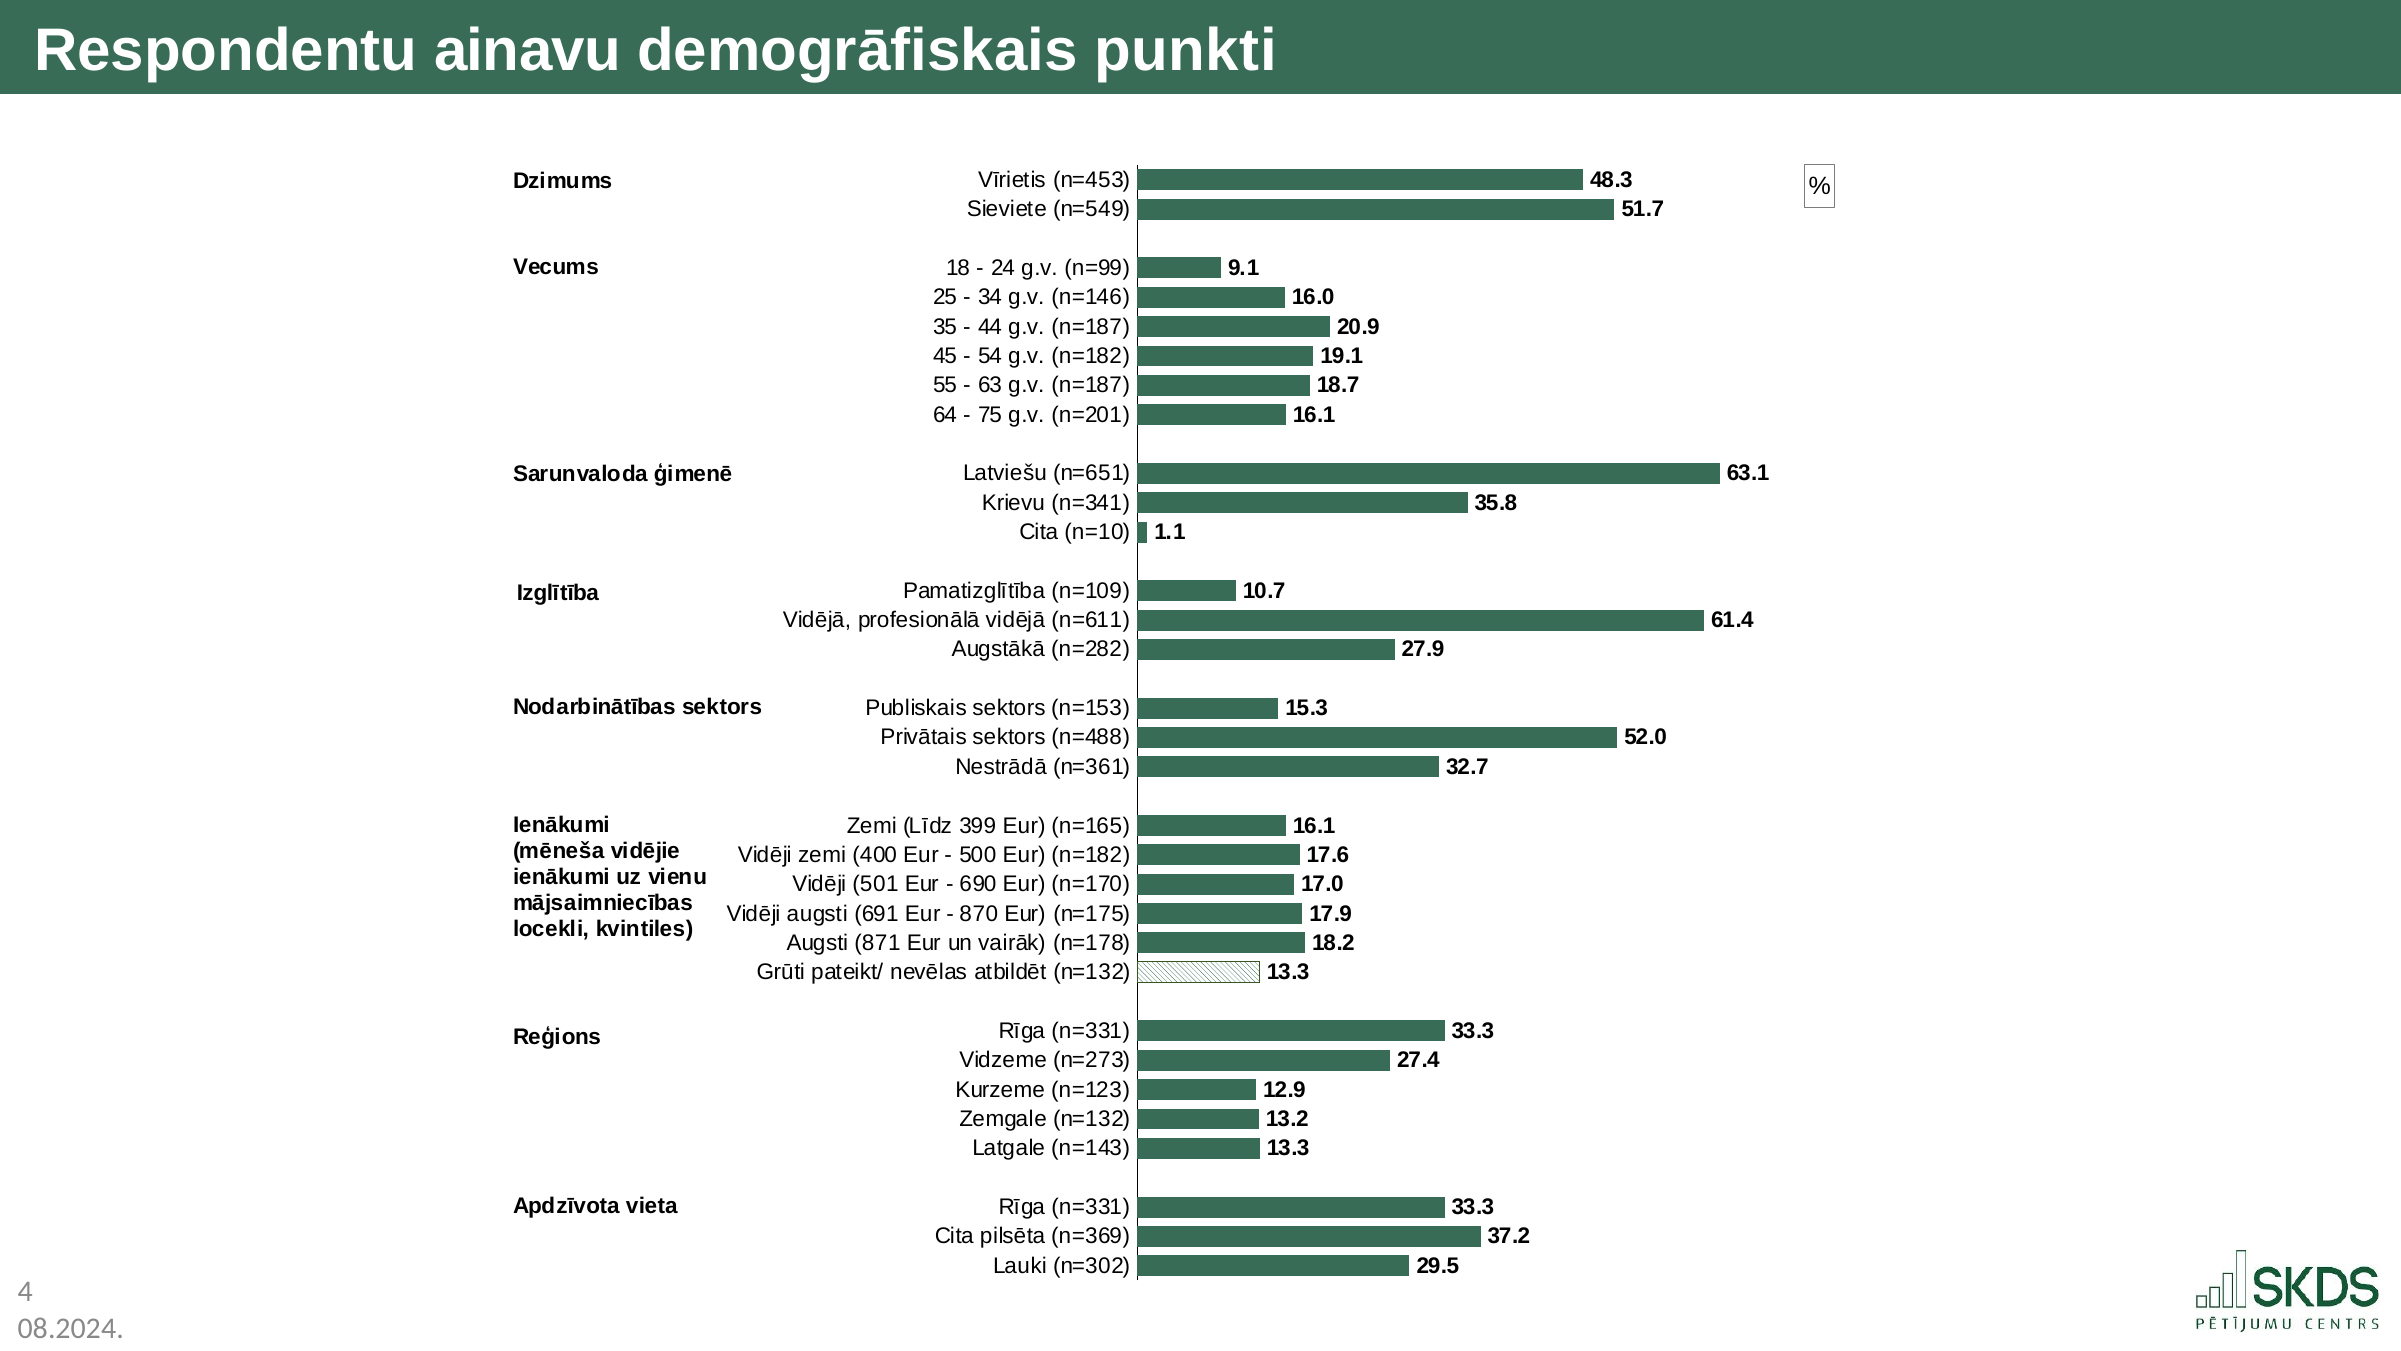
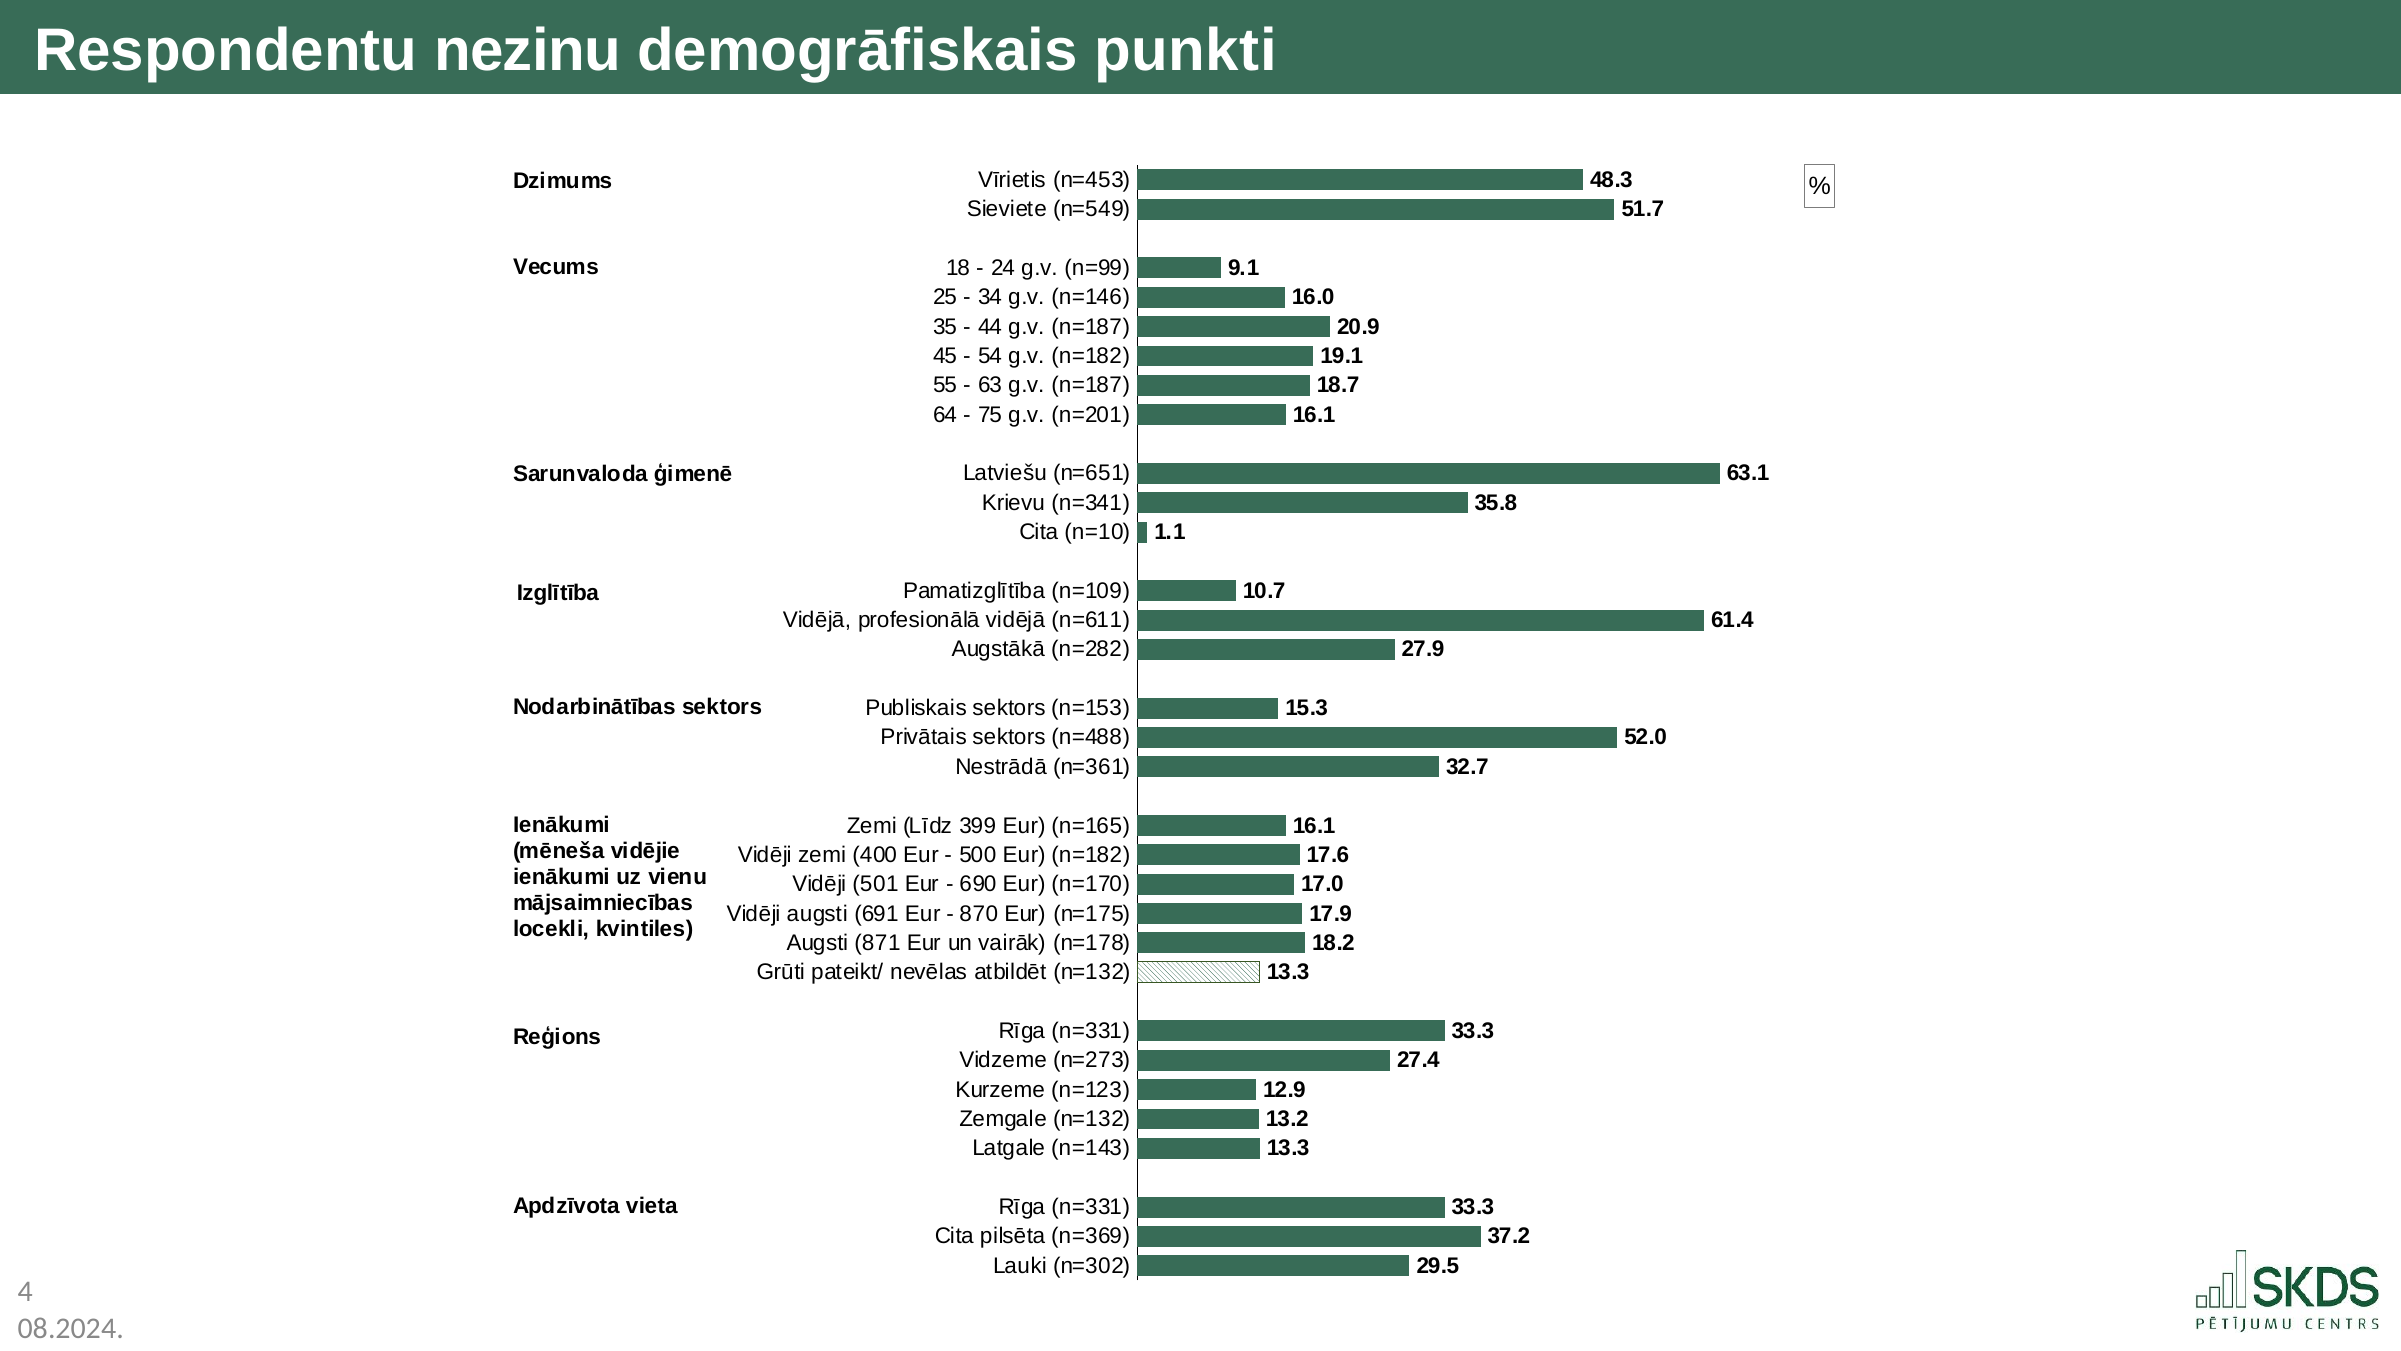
ainavu: ainavu -> nezinu
